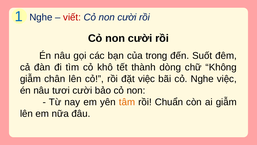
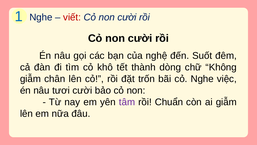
trong: trong -> nghệ
đặt việc: việc -> trốn
tâm colour: orange -> purple
